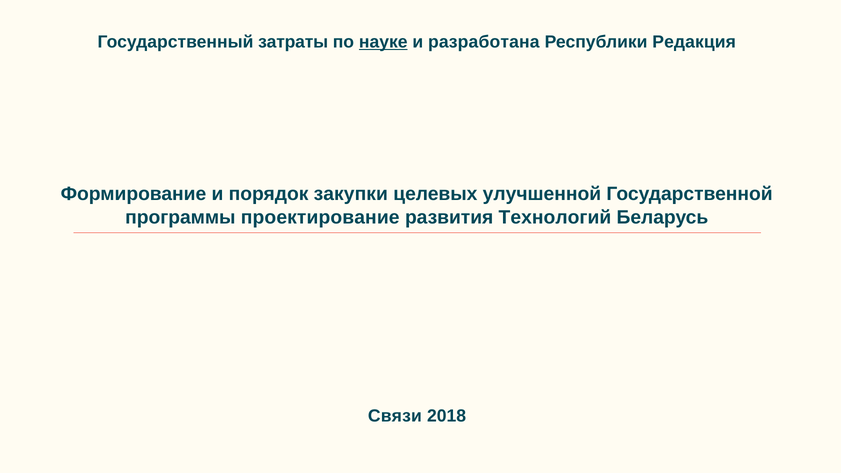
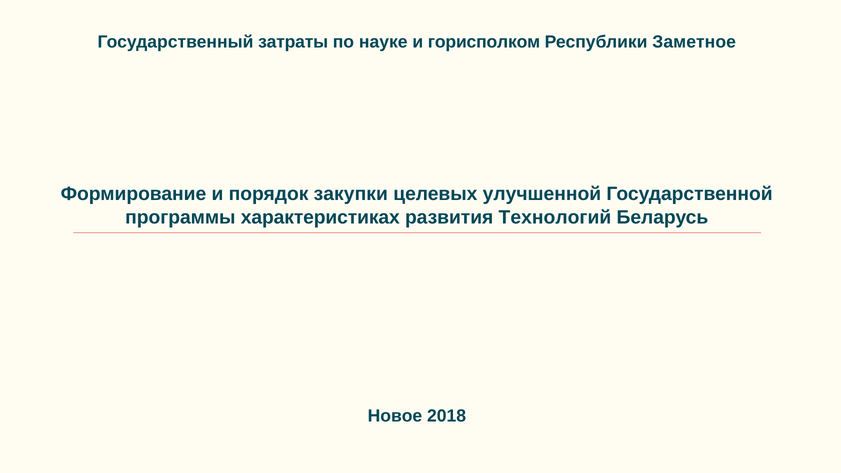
науке underline: present -> none
разработана: разработана -> горисполком
Редакция: Редакция -> Заметное
проектирование: проектирование -> характеристиках
Связи: Связи -> Новое
